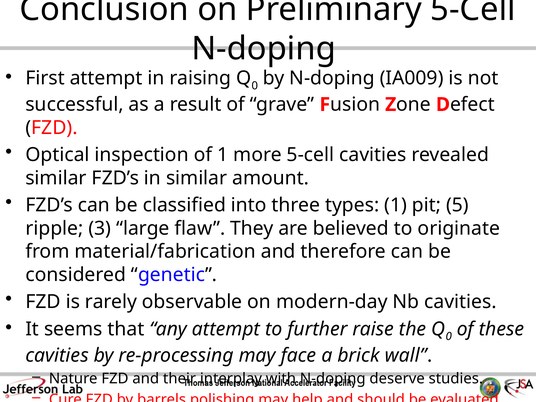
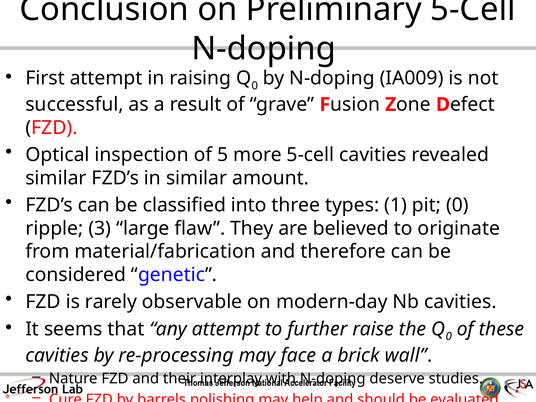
of 1: 1 -> 5
pit 5: 5 -> 0
